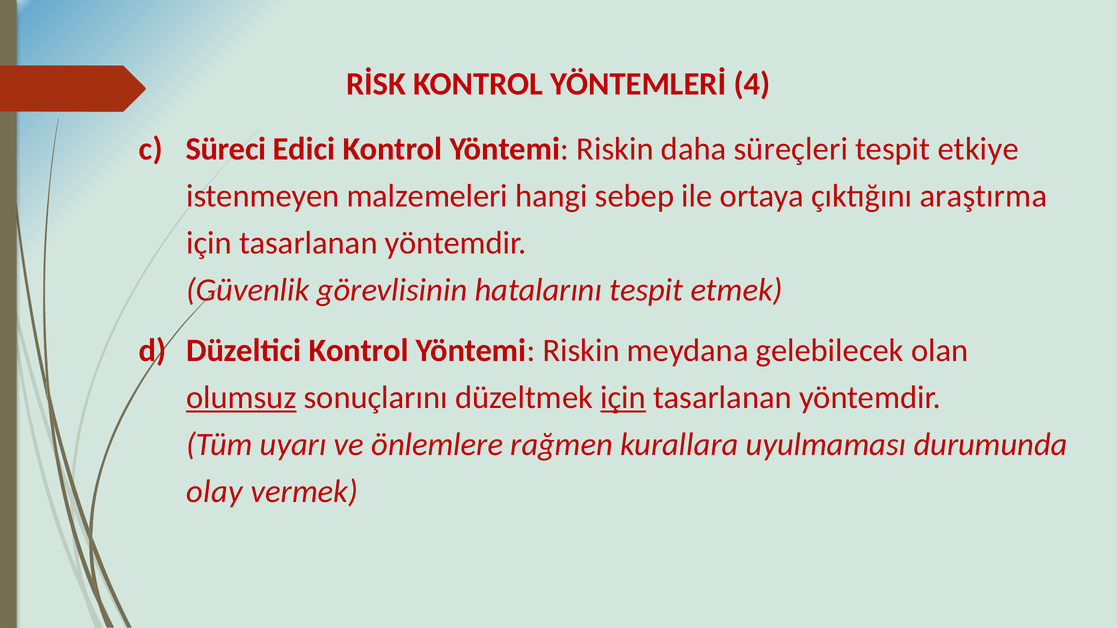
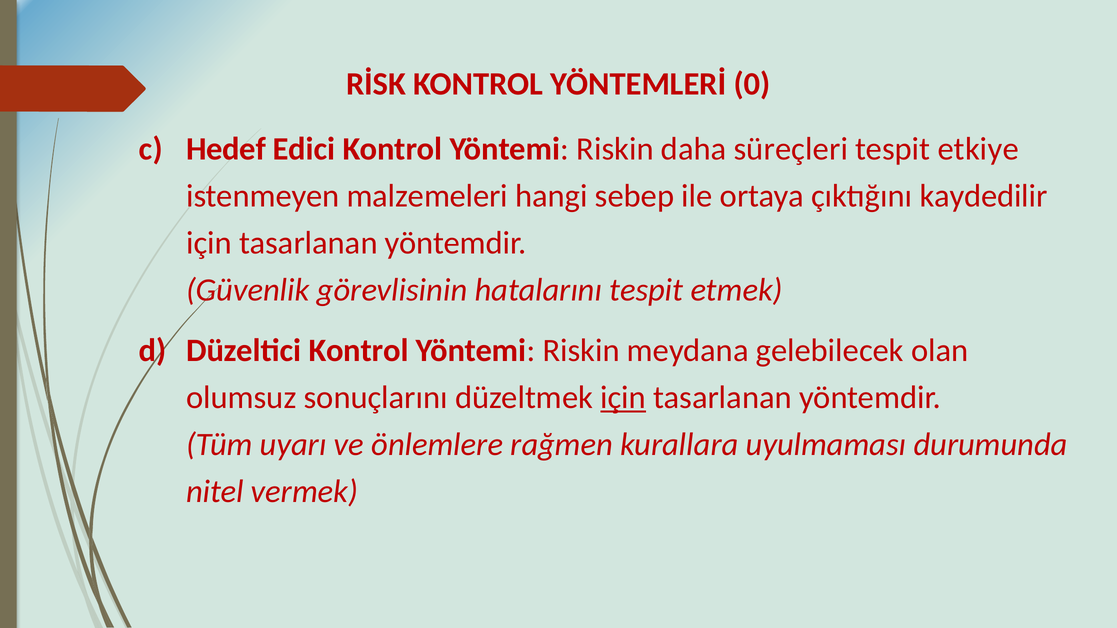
4: 4 -> 0
Süreci: Süreci -> Hedef
araştırma: araştırma -> kaydedilir
olumsuz underline: present -> none
olay: olay -> nitel
